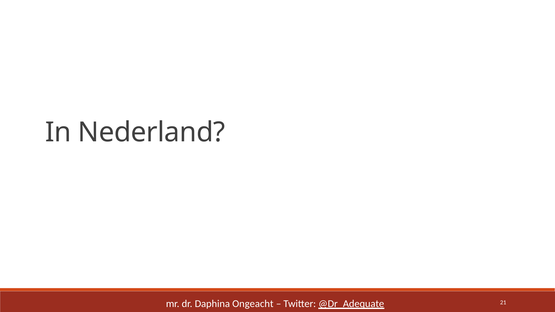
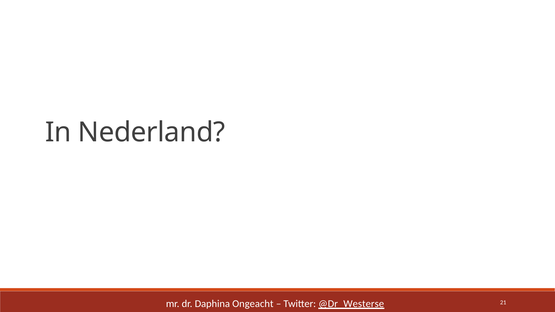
@Dr_Adequate: @Dr_Adequate -> @Dr_Westerse
